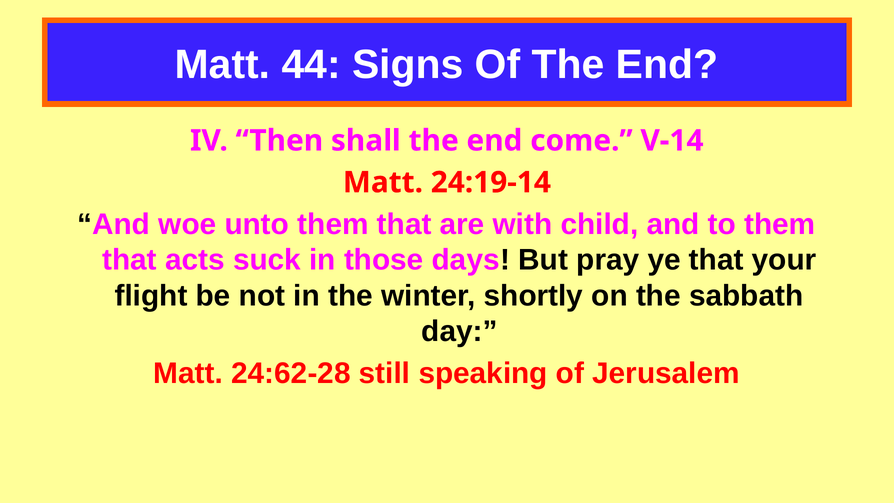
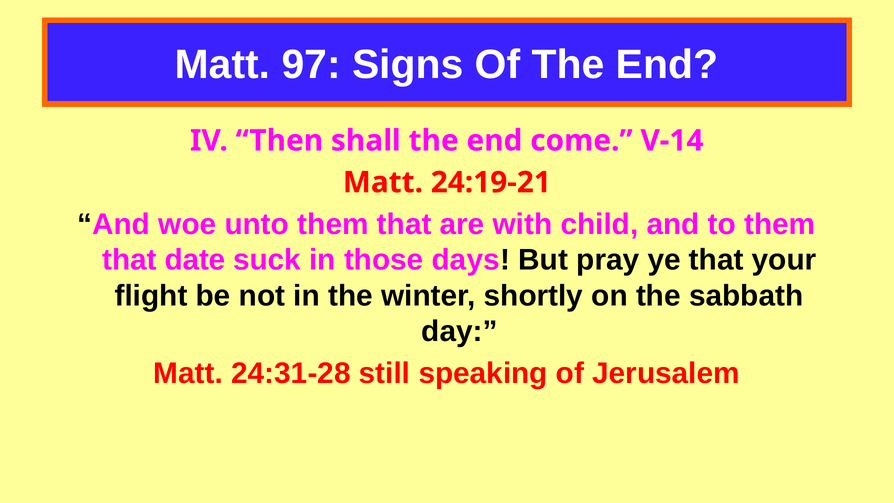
44: 44 -> 97
24:19-14: 24:19-14 -> 24:19-21
acts: acts -> date
24:62-28: 24:62-28 -> 24:31-28
